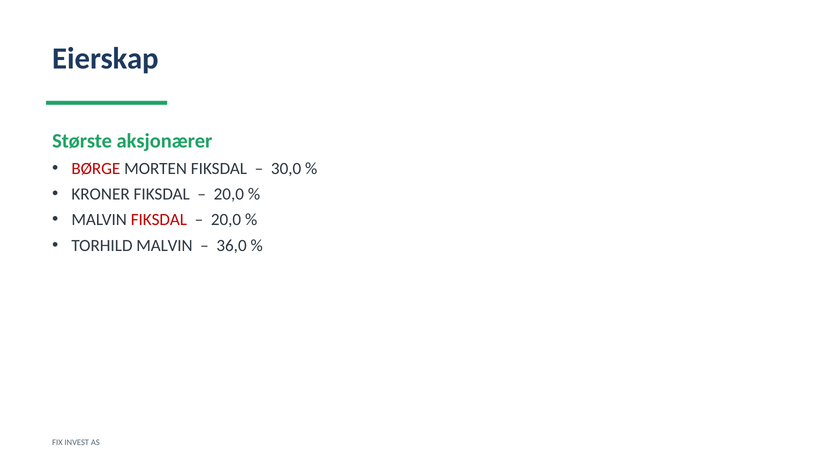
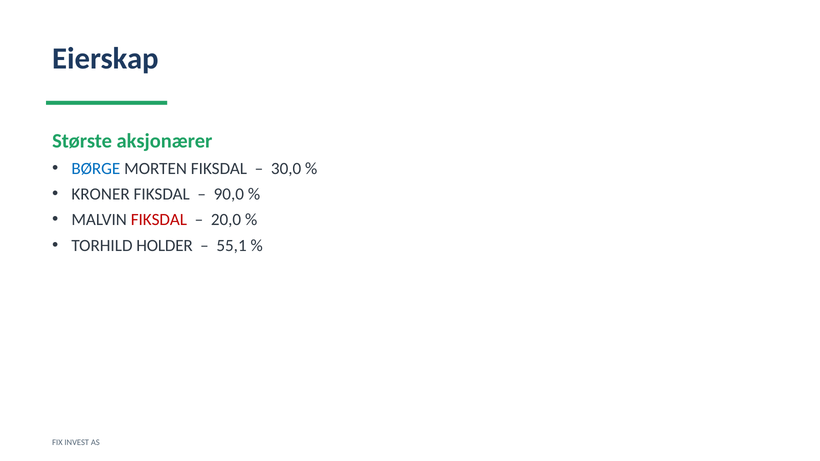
BØRGE colour: red -> blue
20,0 at (229, 194): 20,0 -> 90,0
TORHILD MALVIN: MALVIN -> HOLDER
36,0: 36,0 -> 55,1
